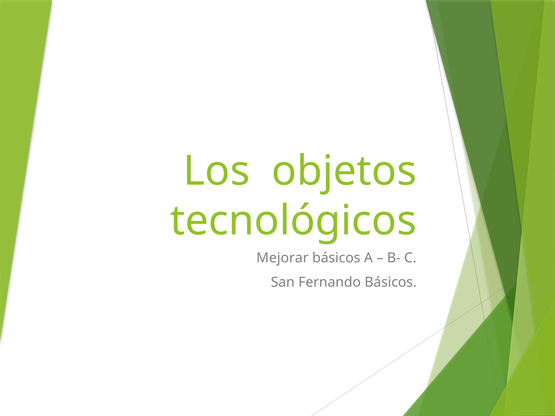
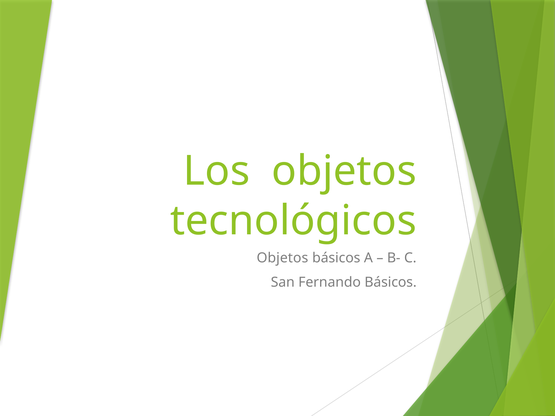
Mejorar at (282, 258): Mejorar -> Objetos
